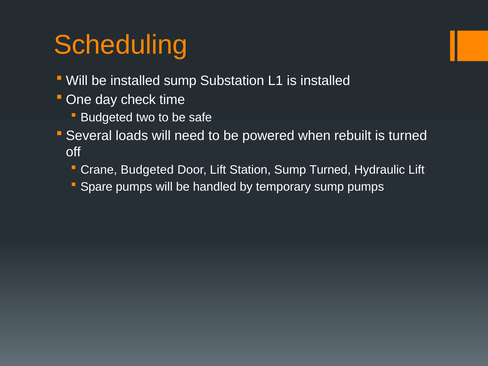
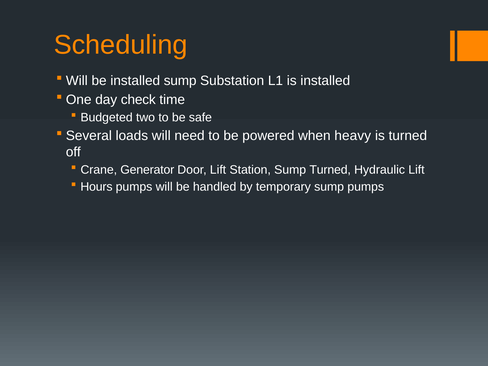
rebuilt: rebuilt -> heavy
Crane Budgeted: Budgeted -> Generator
Spare: Spare -> Hours
